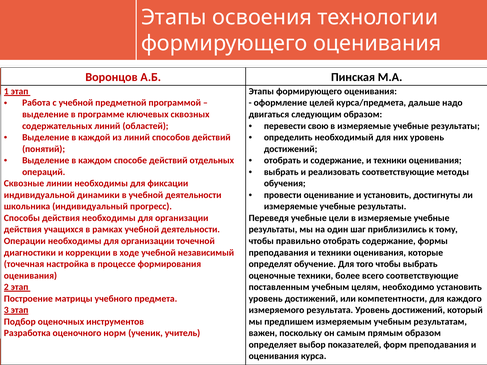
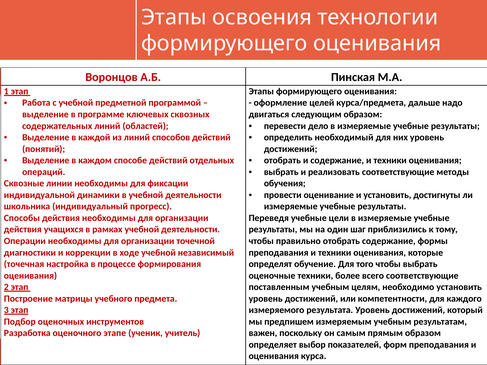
свою: свою -> дело
норм: норм -> этапе
